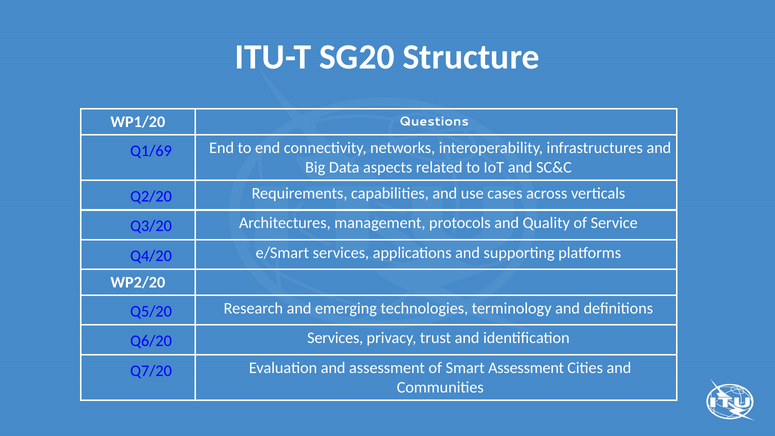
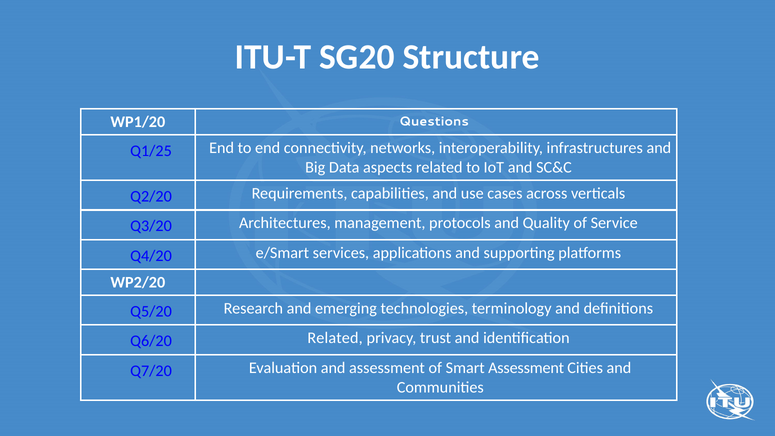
Q1/69: Q1/69 -> Q1/25
Q6/20 Services: Services -> Related
